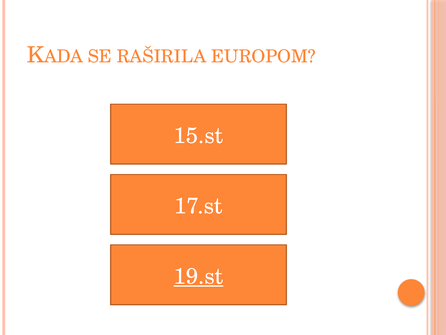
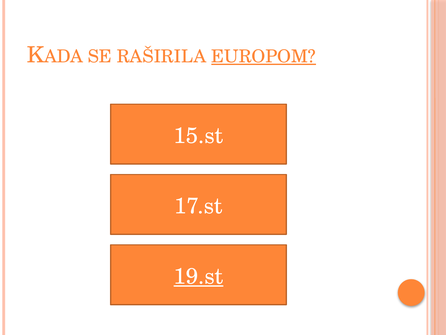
EUROPOM underline: none -> present
